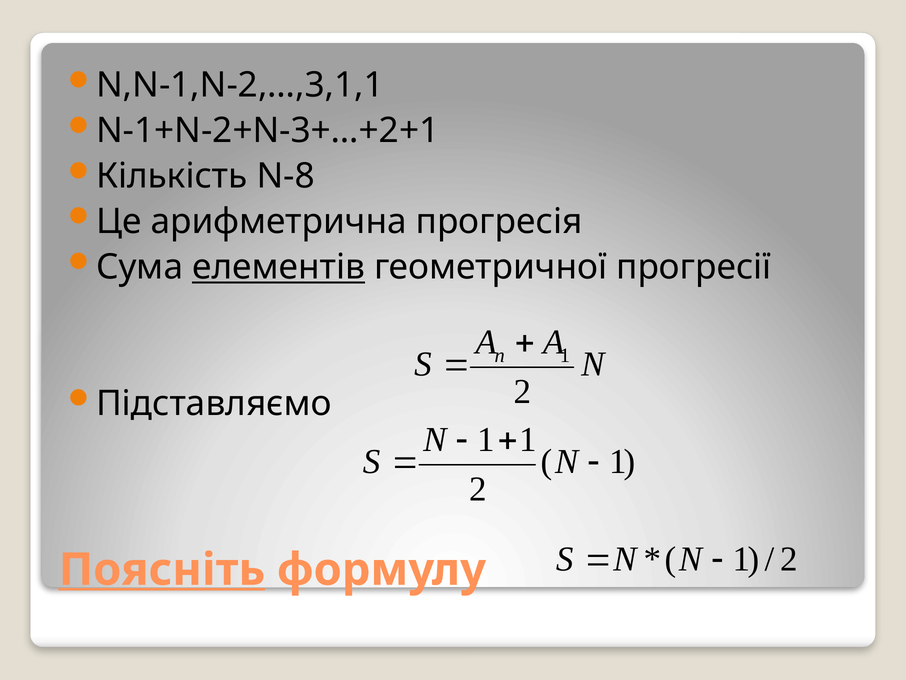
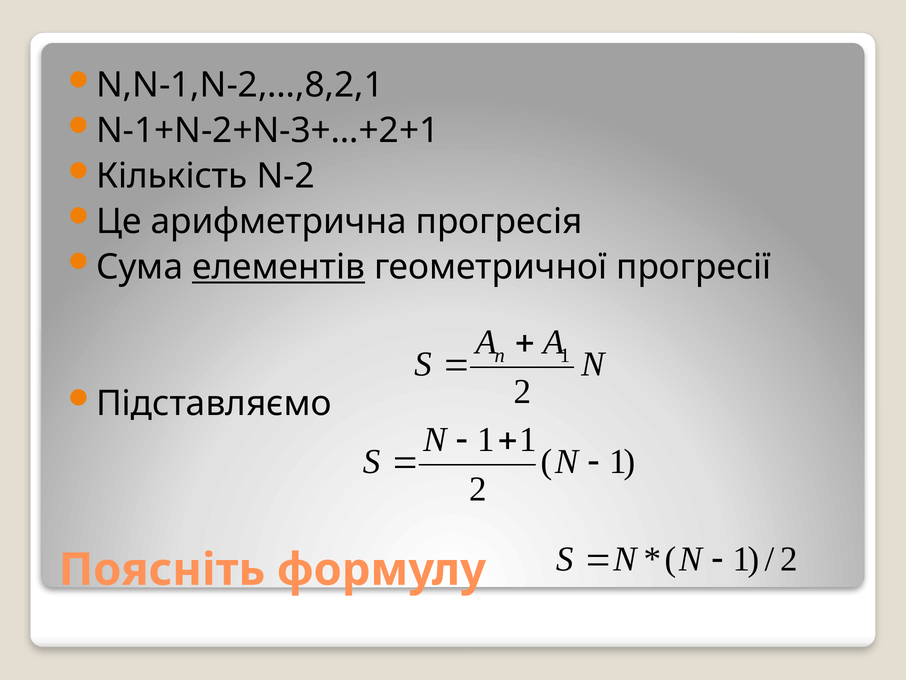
N,N-1,N-2,…,3,1,1: N,N-1,N-2,…,3,1,1 -> N,N-1,N-2,…,8,2,1
N-8: N-8 -> N-2
Поясніть underline: present -> none
